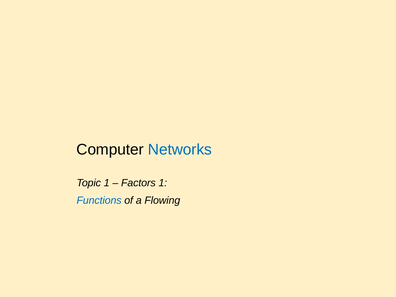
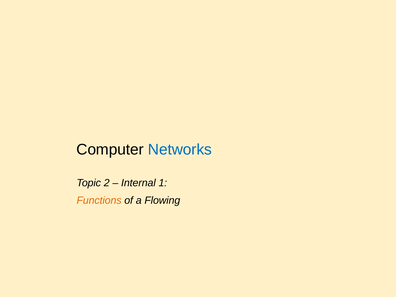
Topic 1: 1 -> 2
Factors: Factors -> Internal
Functions colour: blue -> orange
